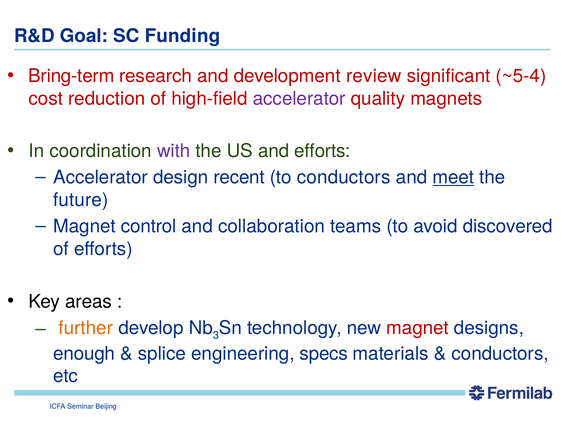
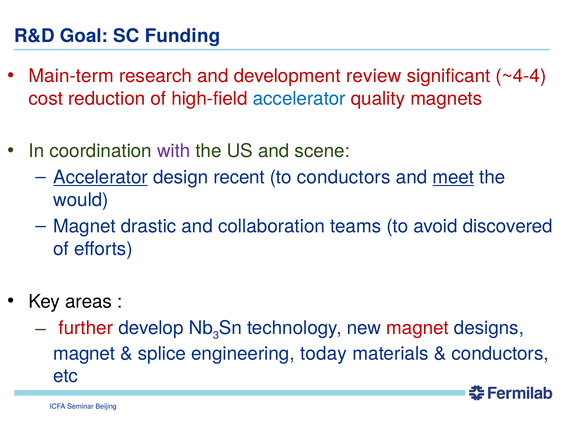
Bring-term: Bring-term -> Main-term
~5-4: ~5-4 -> ~4-4
accelerator at (299, 98) colour: purple -> blue
and efforts: efforts -> scene
Accelerator at (101, 177) underline: none -> present
future: future -> would
control: control -> drastic
further colour: orange -> red
enough at (84, 353): enough -> magnet
specs: specs -> today
